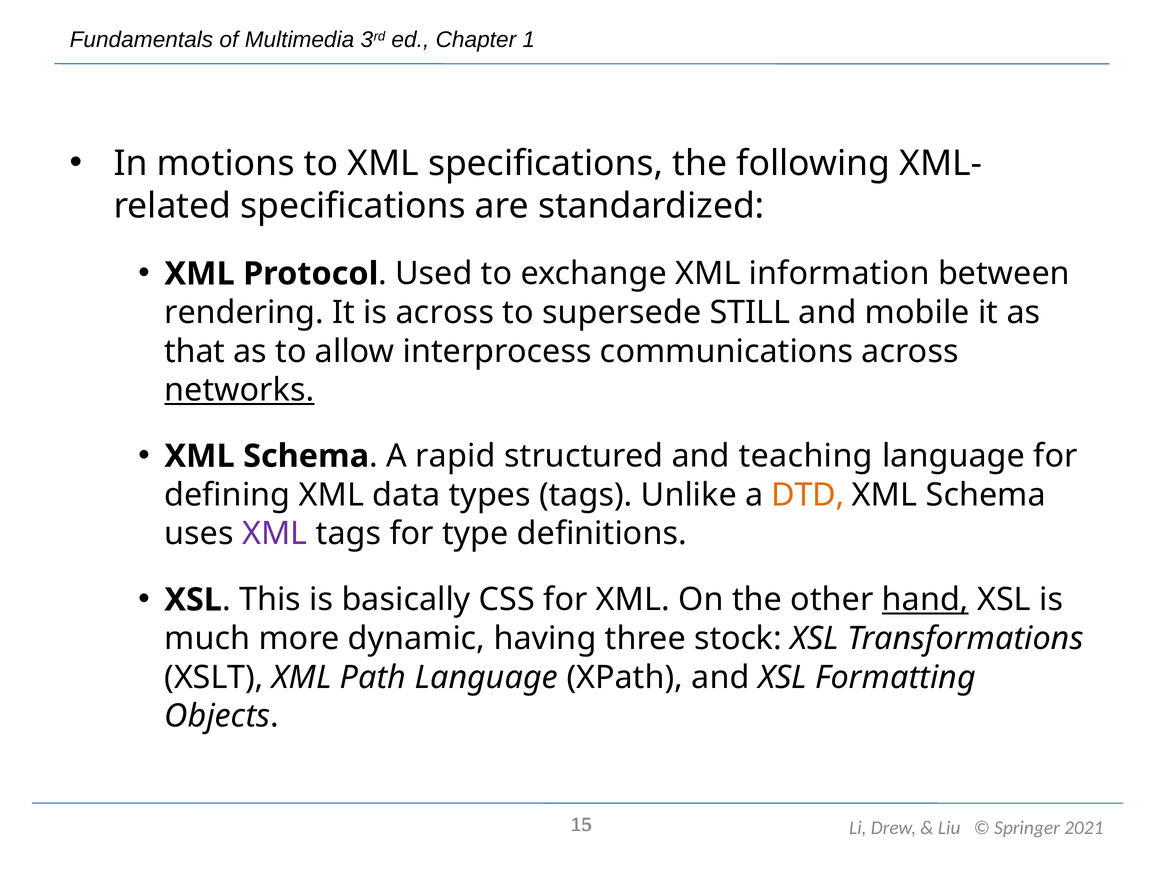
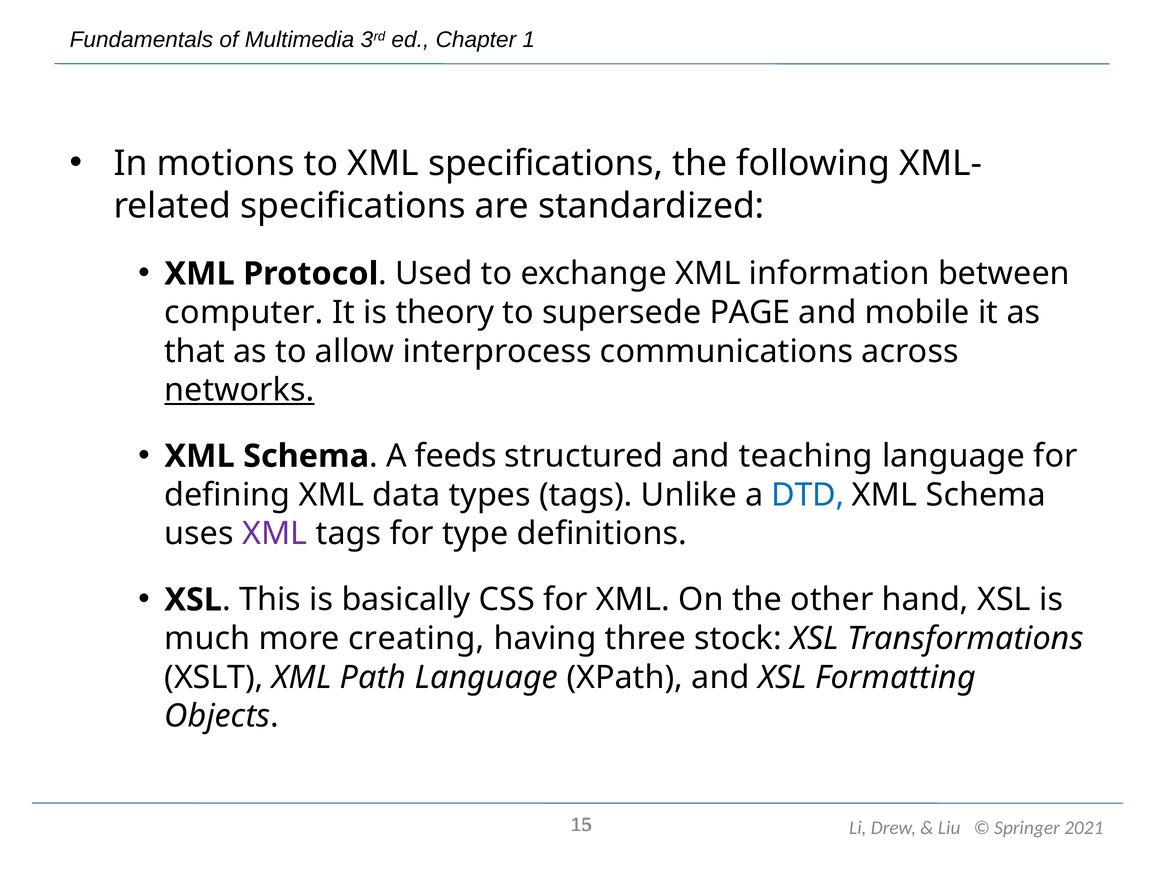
rendering: rendering -> computer
is across: across -> theory
STILL: STILL -> PAGE
rapid: rapid -> feeds
DTD colour: orange -> blue
hand underline: present -> none
dynamic: dynamic -> creating
